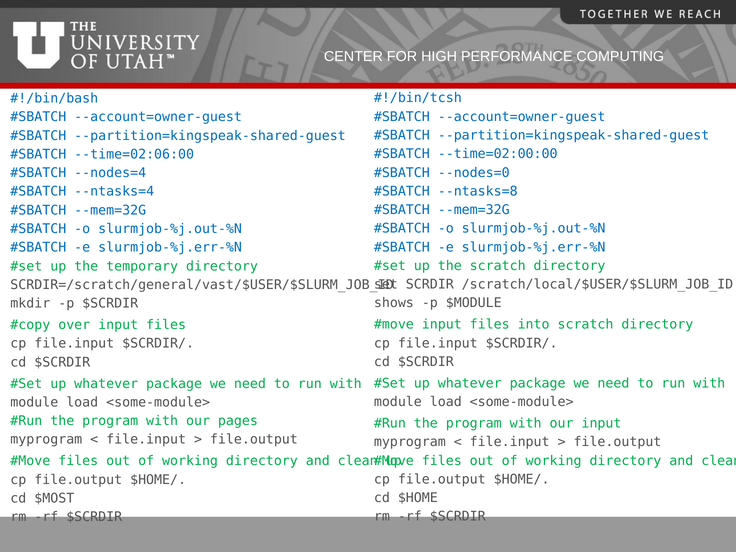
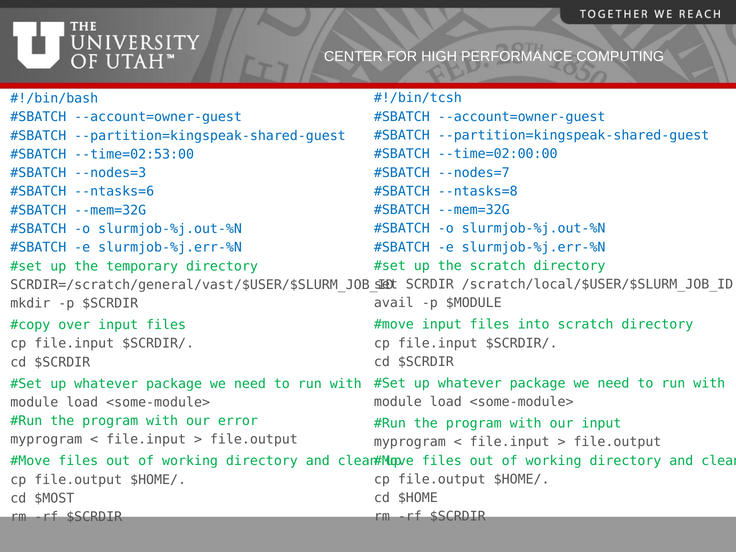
--time=02:06:00: --time=02:06:00 -> --time=02:53:00
--nodes=0: --nodes=0 -> --nodes=7
--nodes=4: --nodes=4 -> --nodes=3
--ntasks=4: --ntasks=4 -> --ntasks=6
shows: shows -> avail
pages: pages -> error
